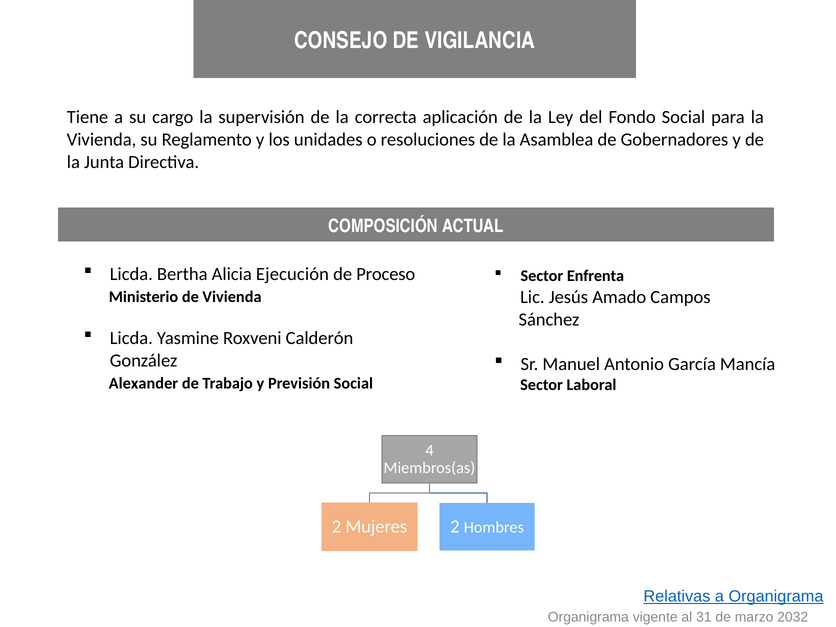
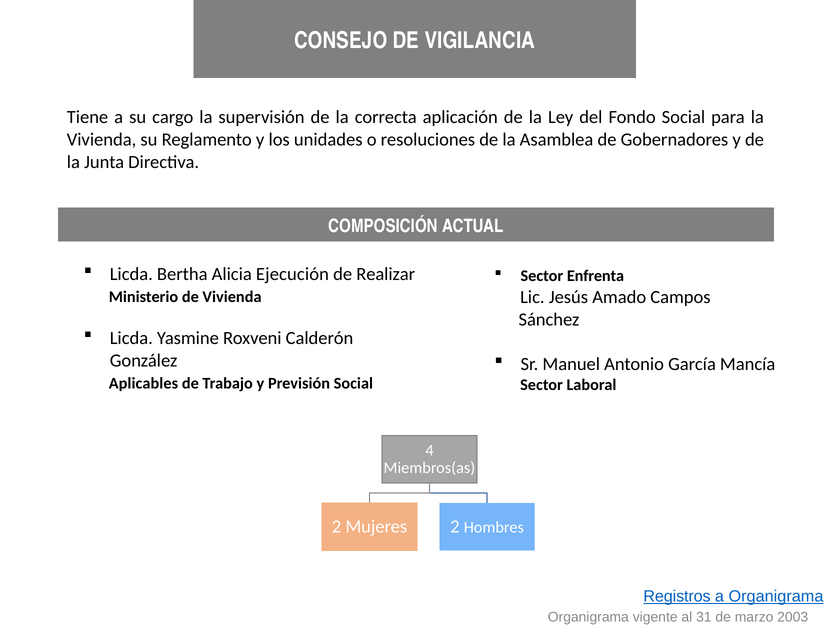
Proceso: Proceso -> Realizar
Alexander: Alexander -> Aplicables
Relativas: Relativas -> Registros
2032: 2032 -> 2003
